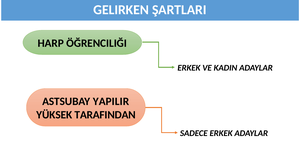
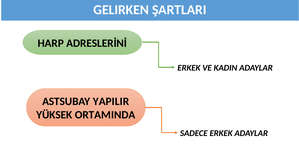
ÖĞRENCILIĞI: ÖĞRENCILIĞI -> ADRESLERİNİ
TARAFINDAN: TARAFINDAN -> ORTAMINDA
